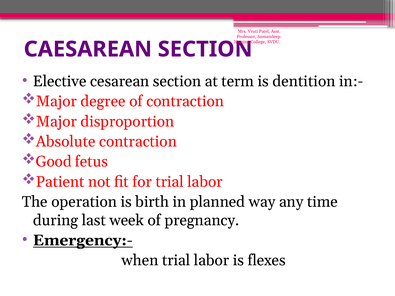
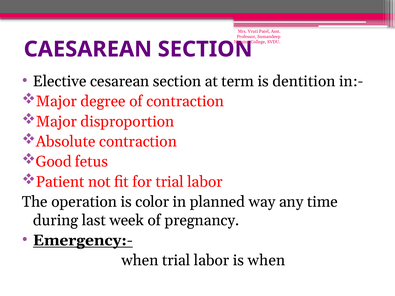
birth: birth -> color
is flexes: flexes -> when
